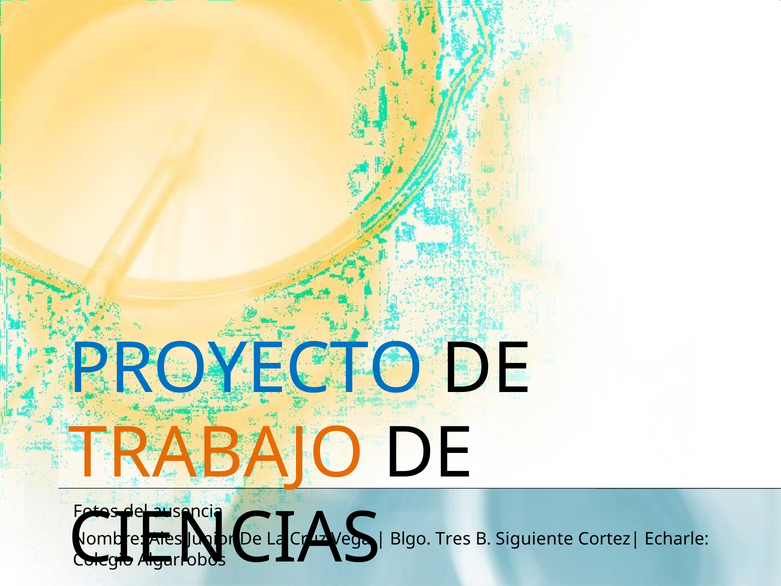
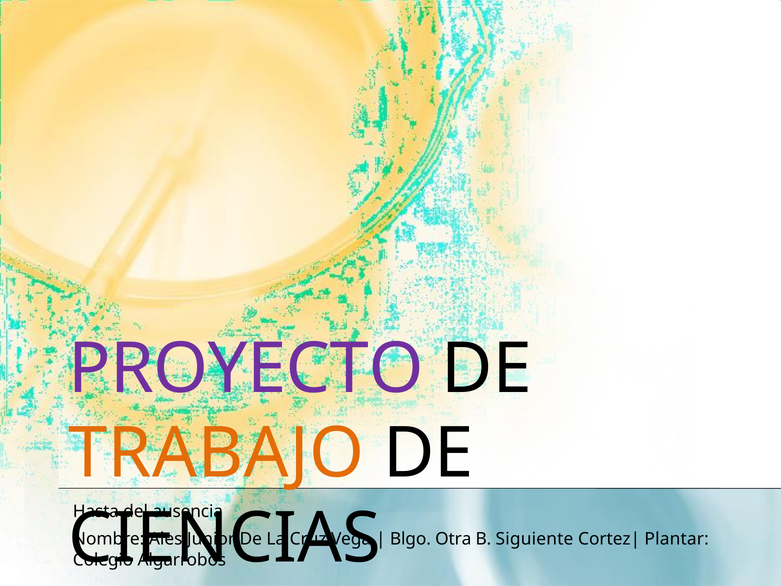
PROYECTO colour: blue -> purple
Fotos: Fotos -> Hasta
Tres: Tres -> Otra
Echarle: Echarle -> Plantar
